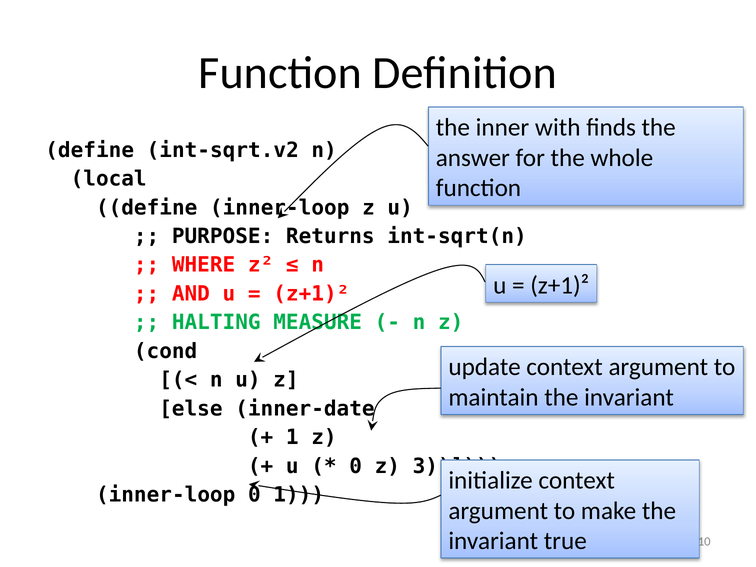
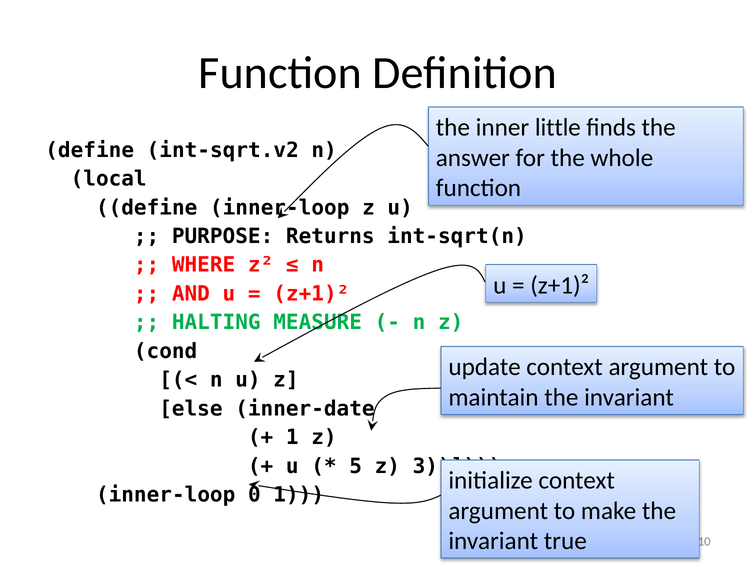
with: with -> little
0 at (356, 466): 0 -> 5
